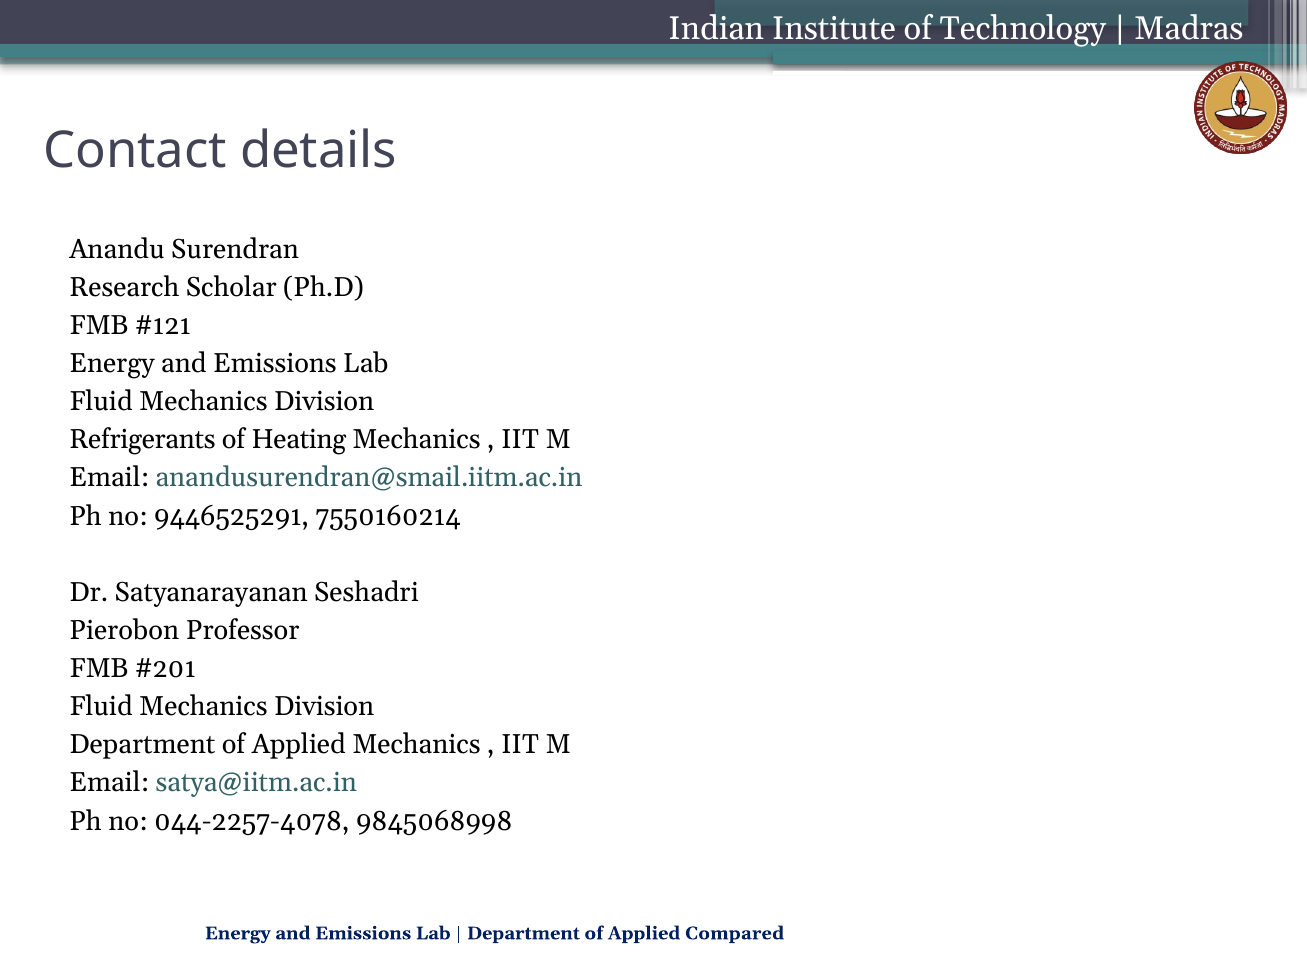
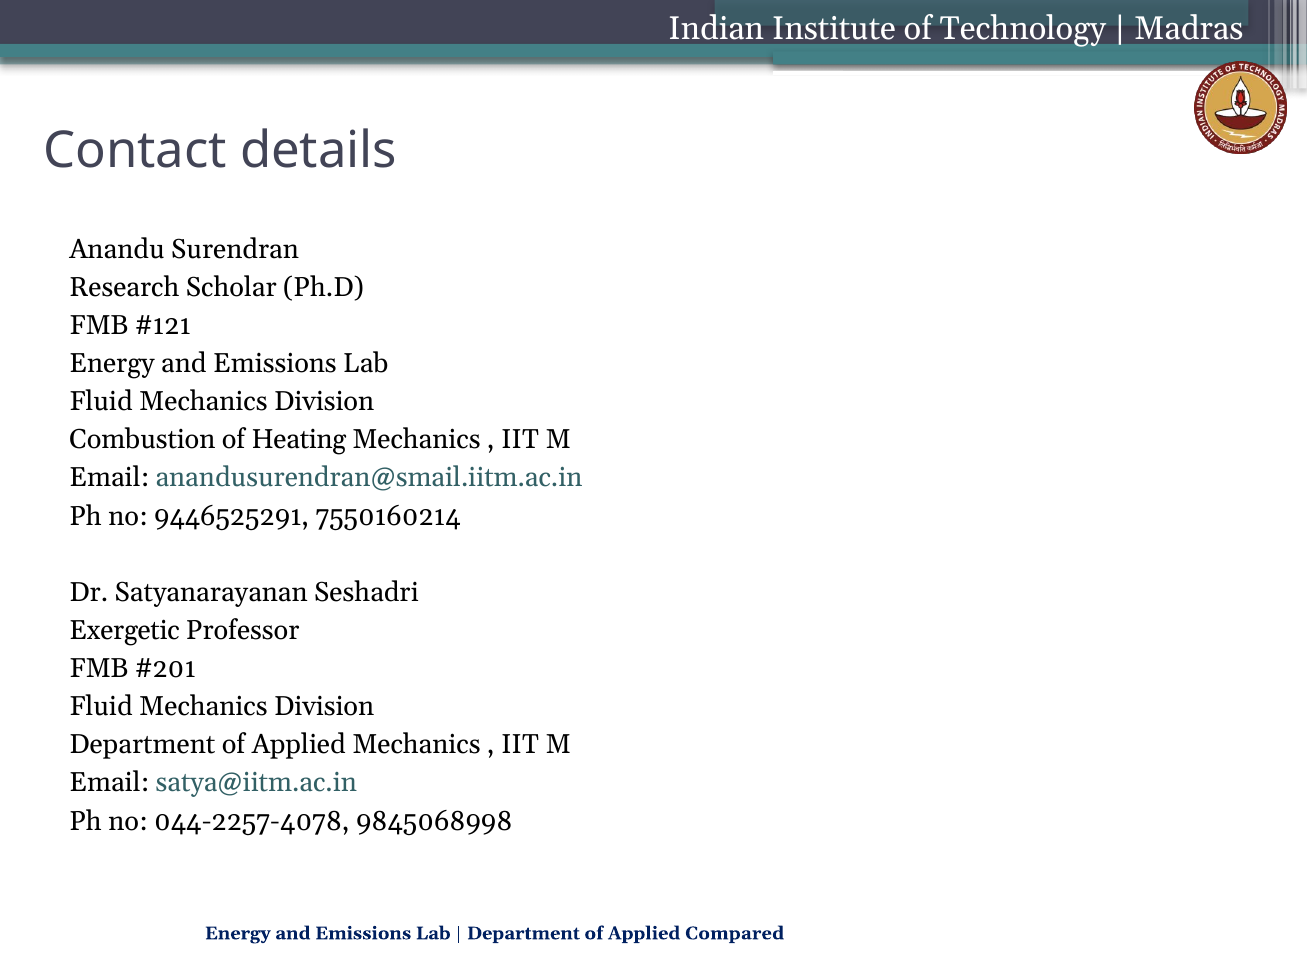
Refrigerants: Refrigerants -> Combustion
Pierobon: Pierobon -> Exergetic
